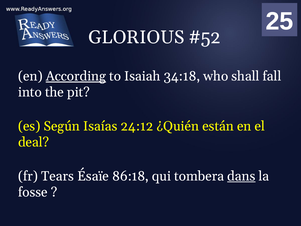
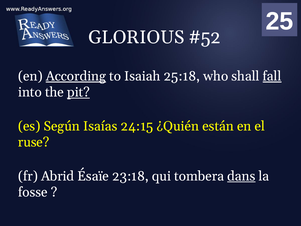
34:18: 34:18 -> 25:18
fall underline: none -> present
pit underline: none -> present
24:12: 24:12 -> 24:15
deal: deal -> ruse
Tears: Tears -> Abrid
86:18: 86:18 -> 23:18
